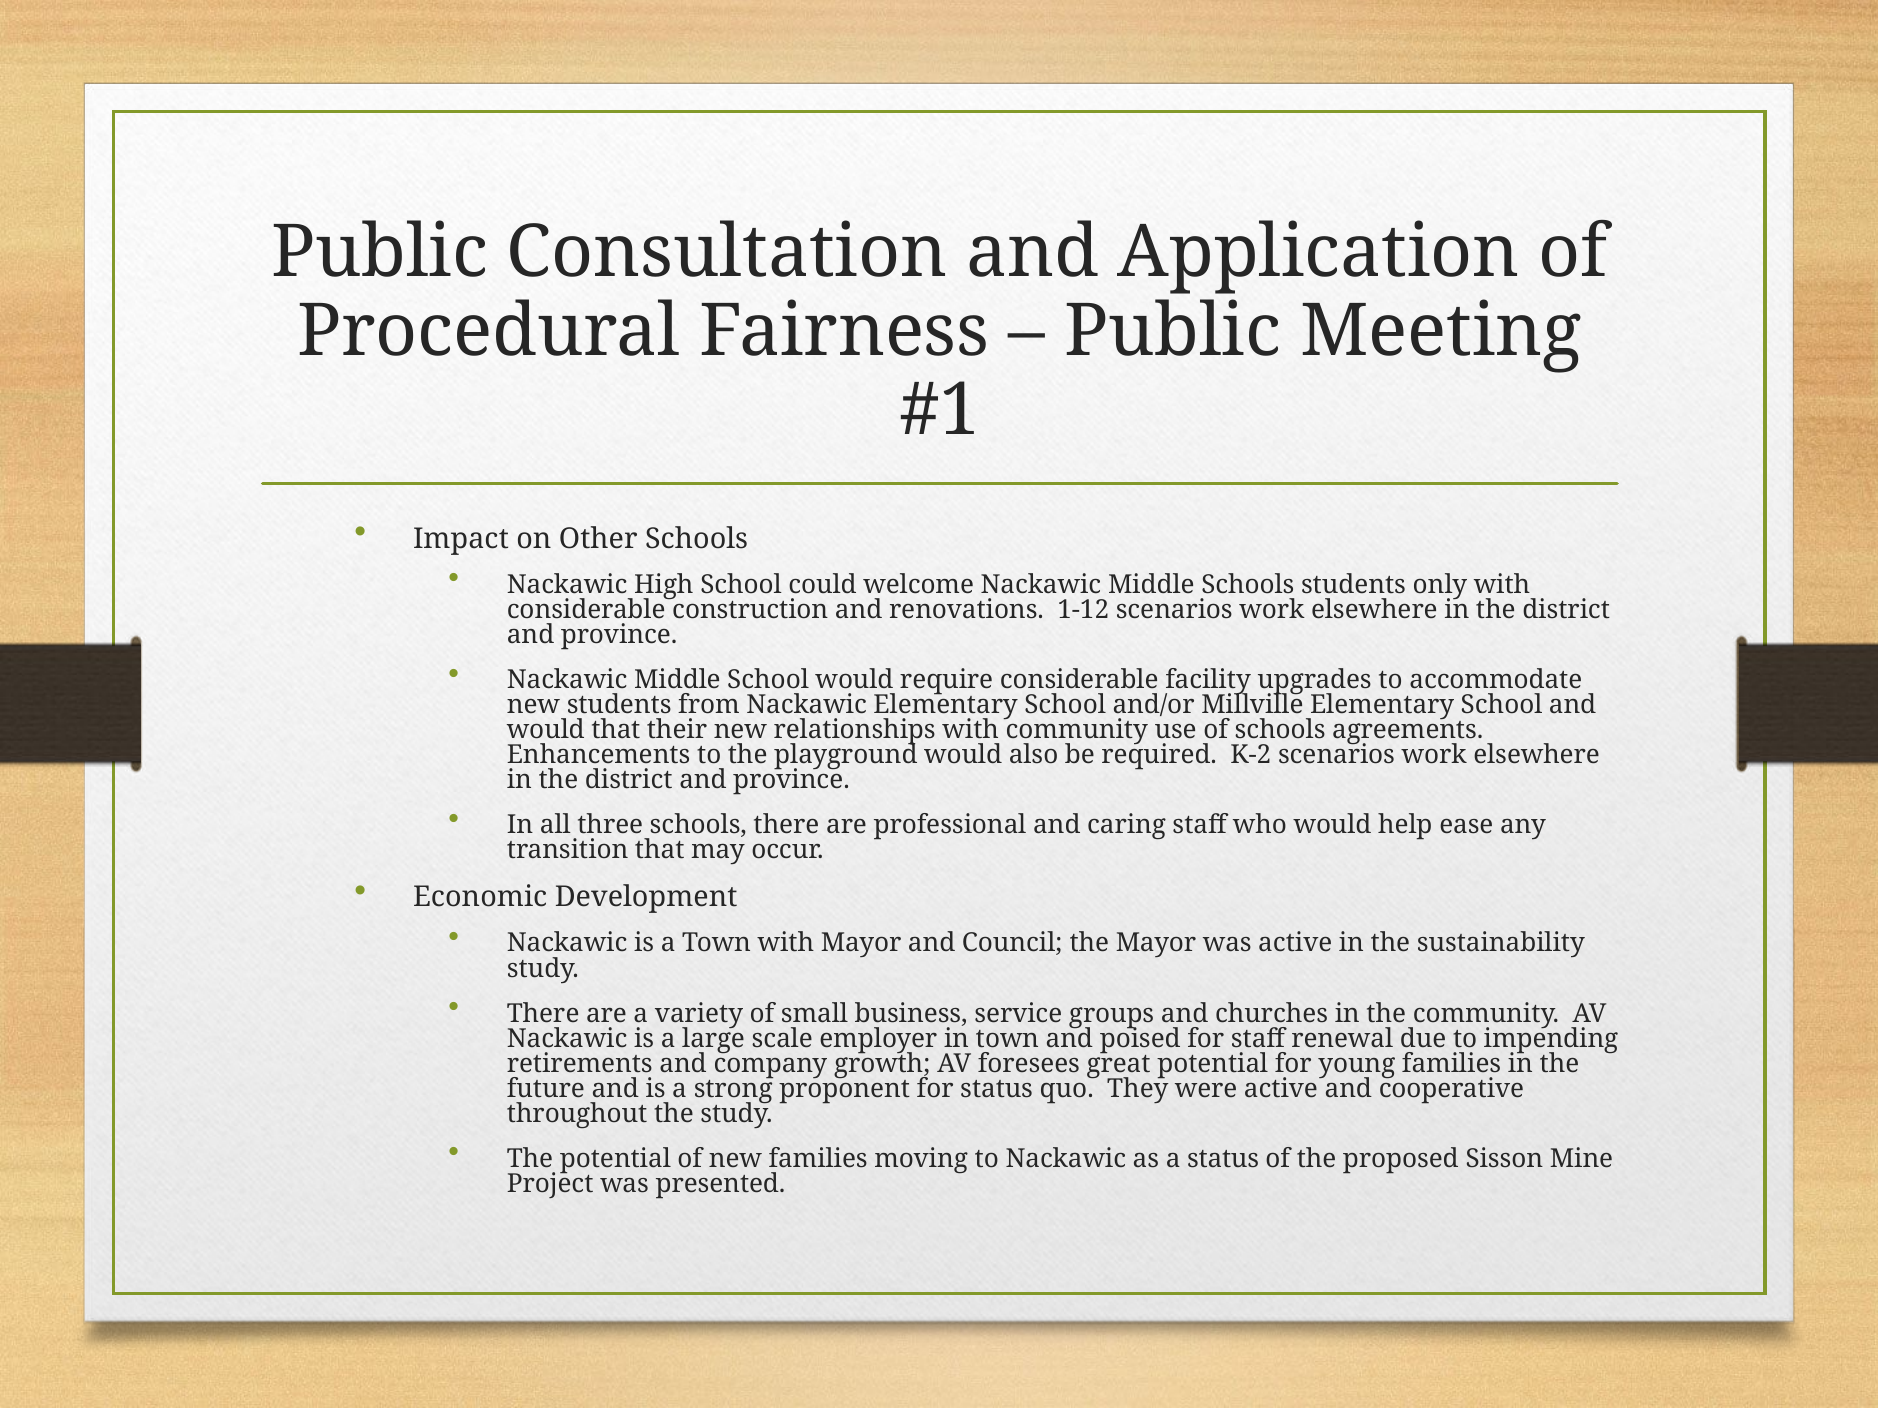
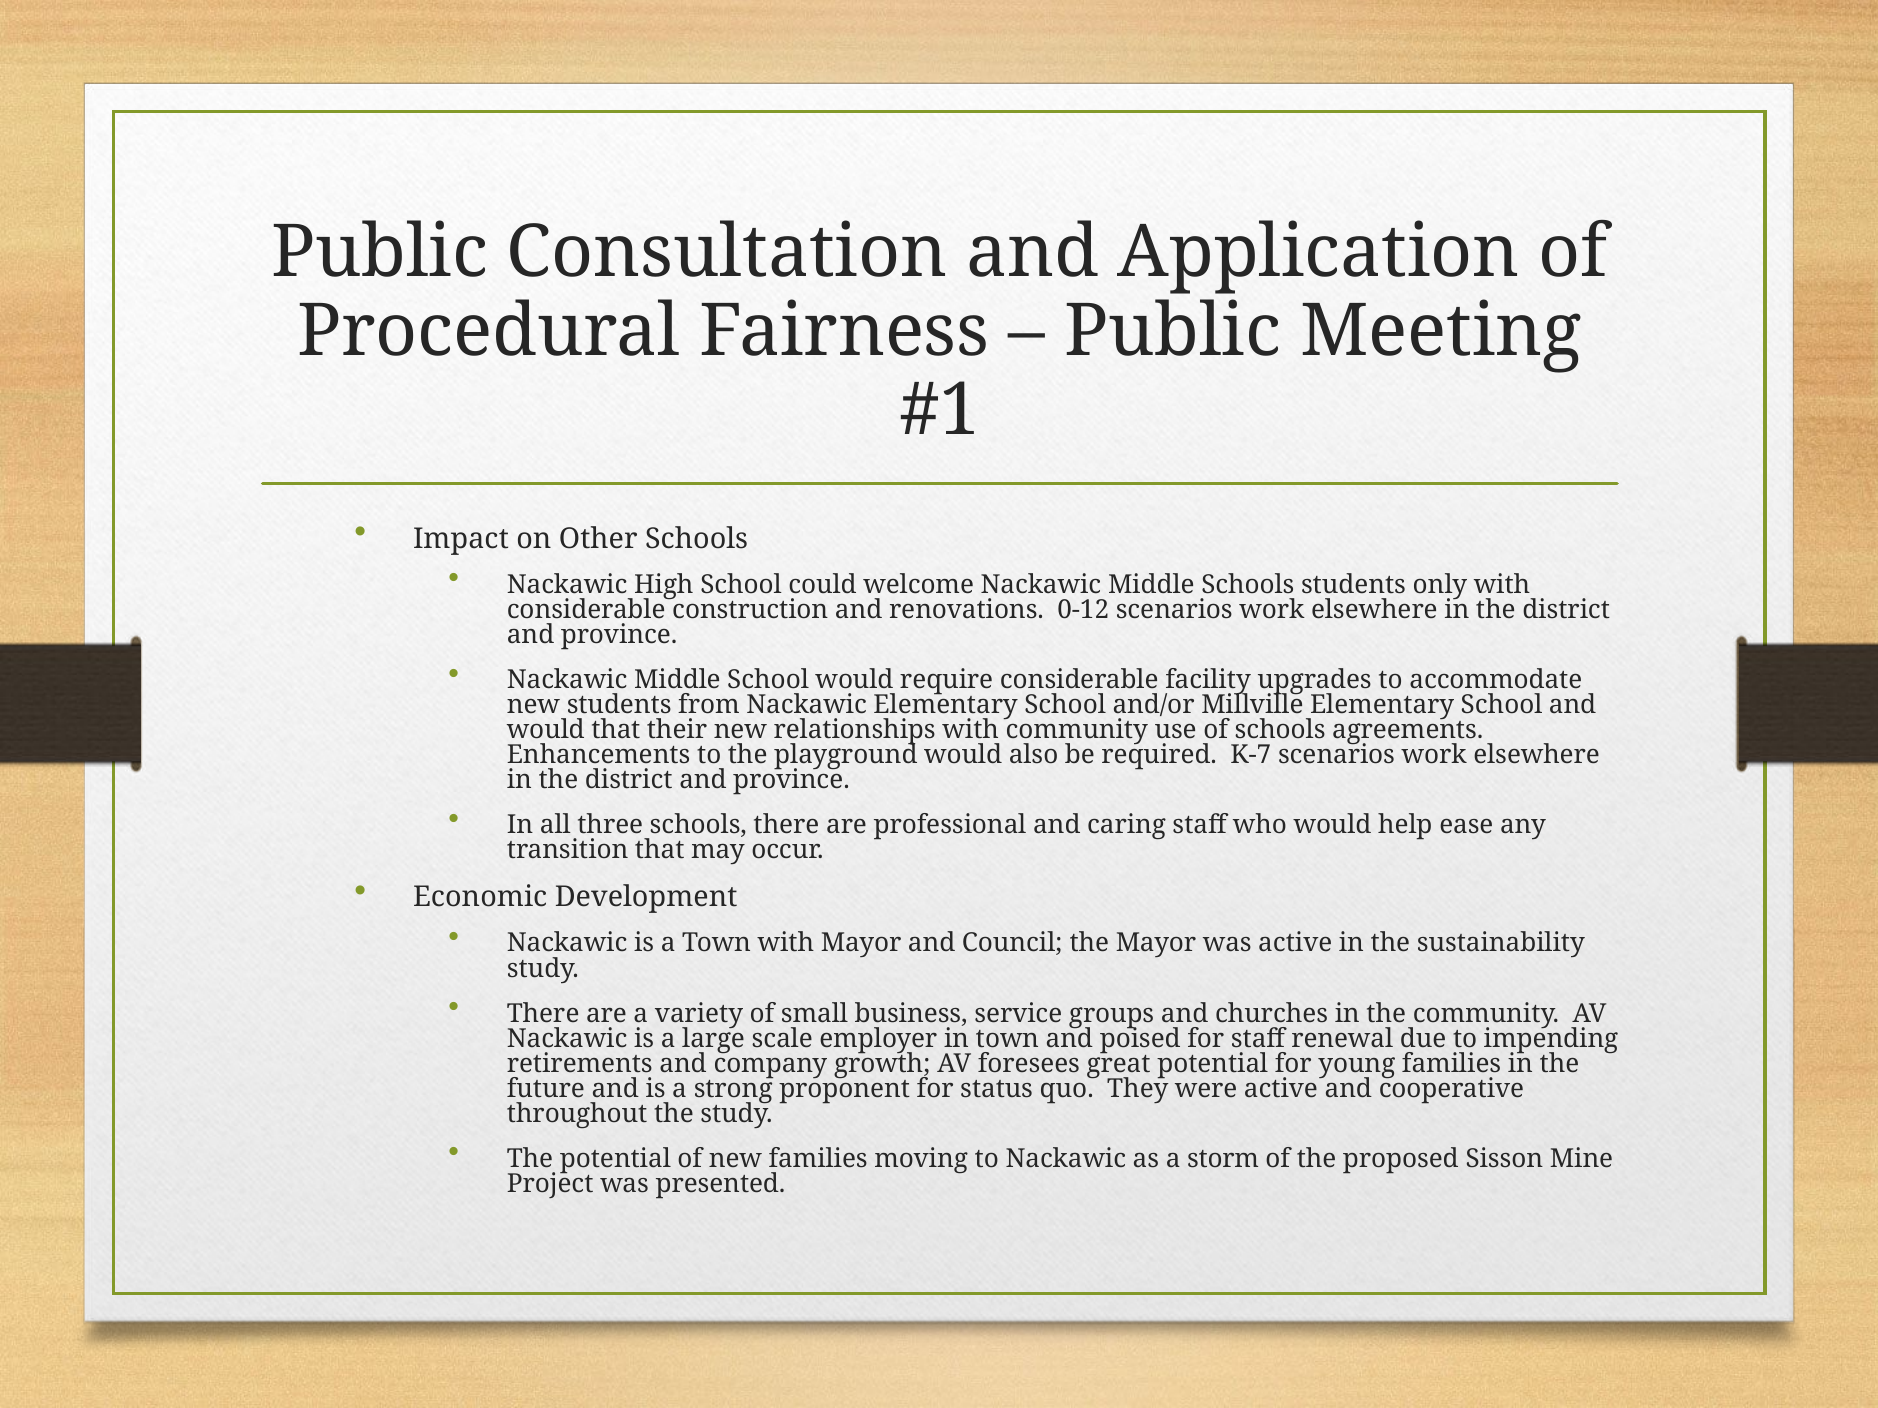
1-12: 1-12 -> 0-12
K-2: K-2 -> K-7
a status: status -> storm
